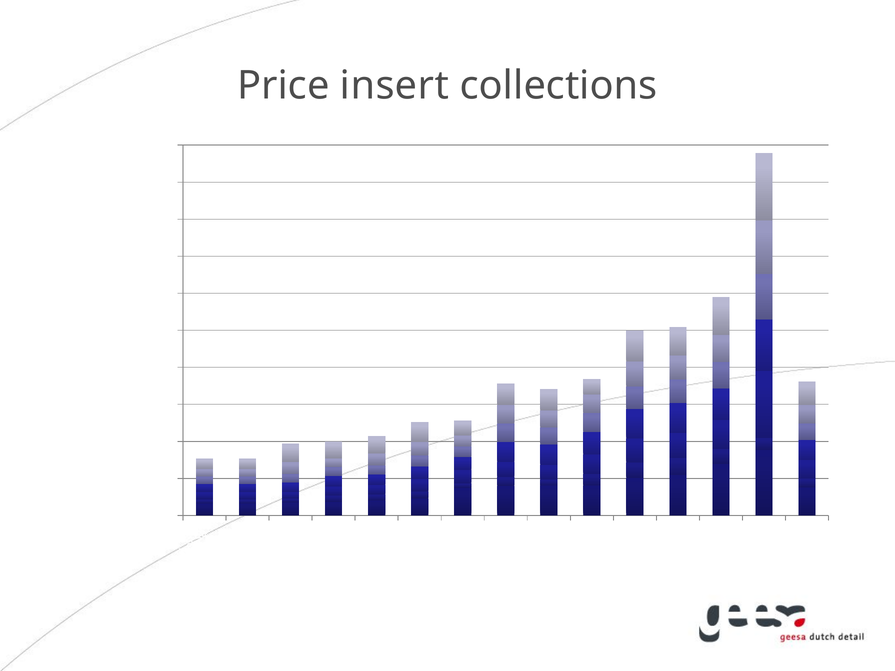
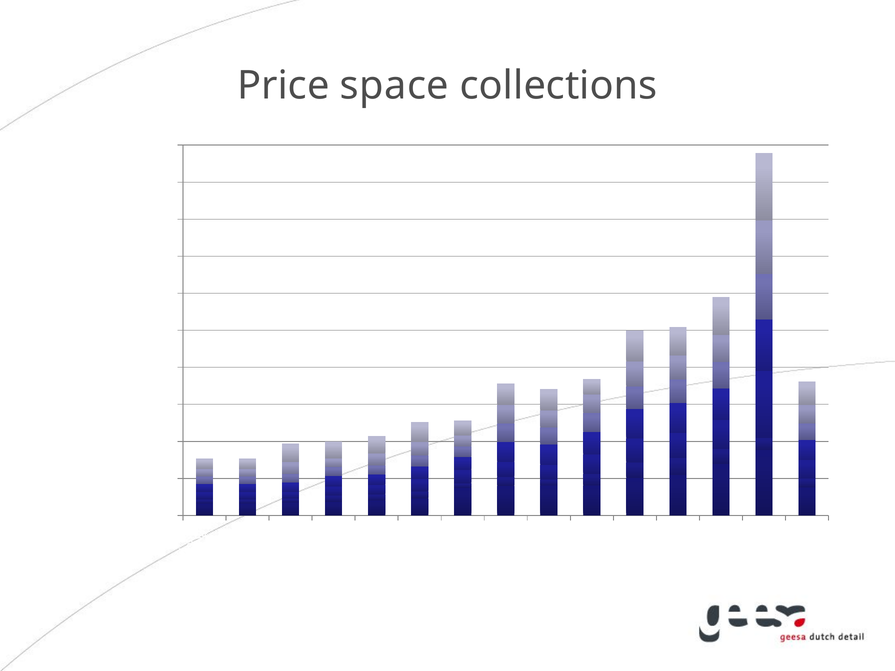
insert: insert -> space
